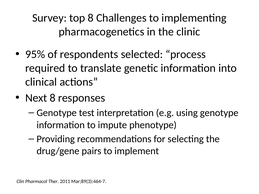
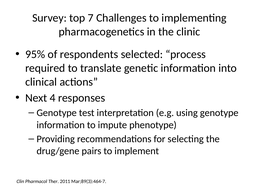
top 8: 8 -> 7
Next 8: 8 -> 4
